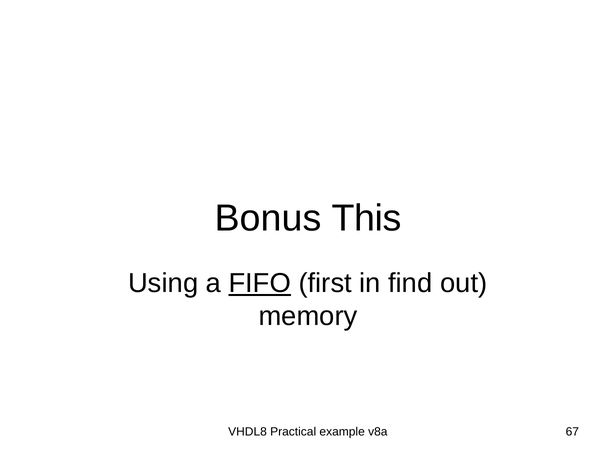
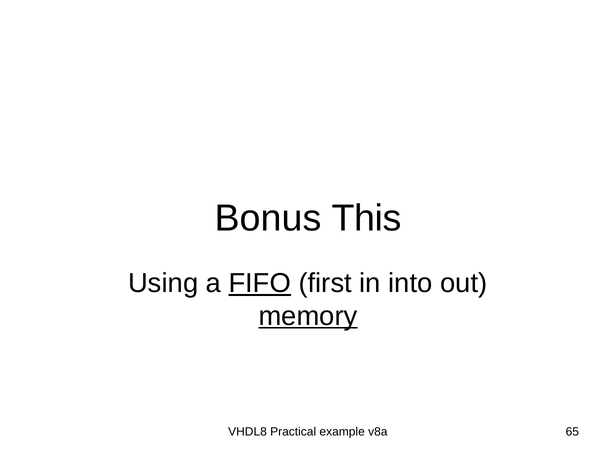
find: find -> into
memory underline: none -> present
67: 67 -> 65
